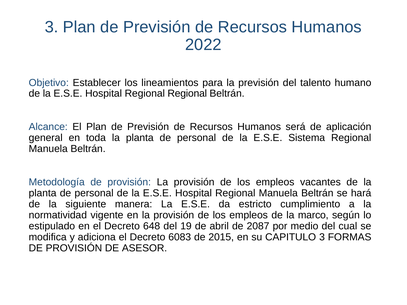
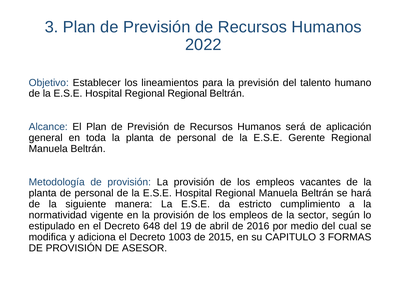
Sistema: Sistema -> Gerente
marco: marco -> sector
2087: 2087 -> 2016
6083: 6083 -> 1003
